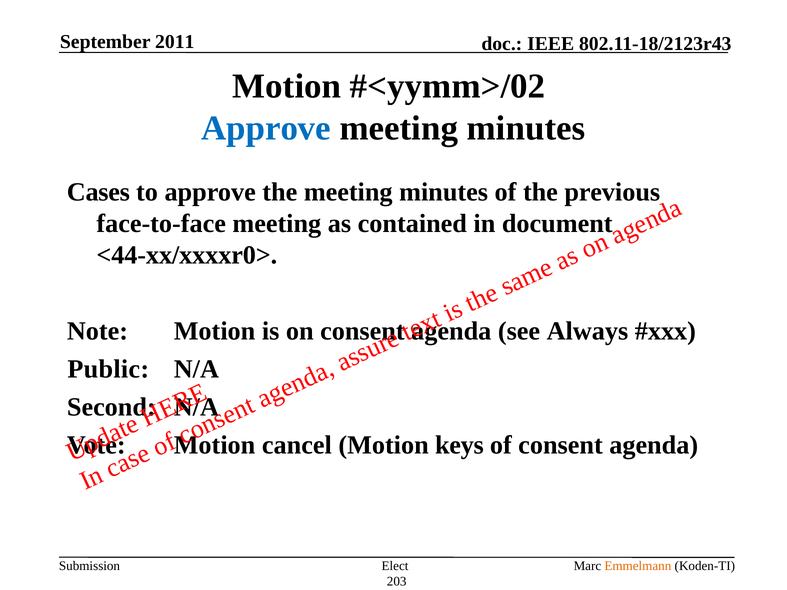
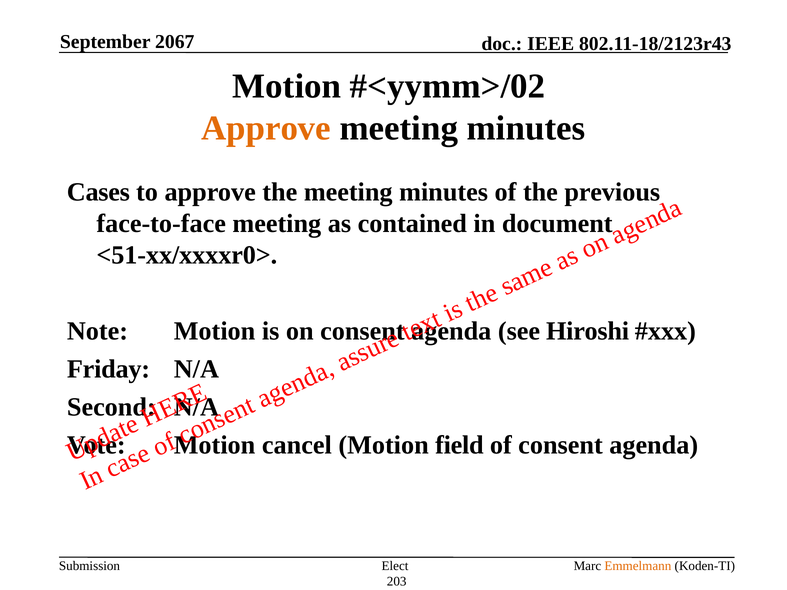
2011: 2011 -> 2067
Approve at (266, 128) colour: blue -> orange
<44-xx/xxxxr0>: <44-xx/xxxxr0> -> <51-xx/xxxxr0>
Always: Always -> Hiroshi
Public: Public -> Friday
keys: keys -> field
